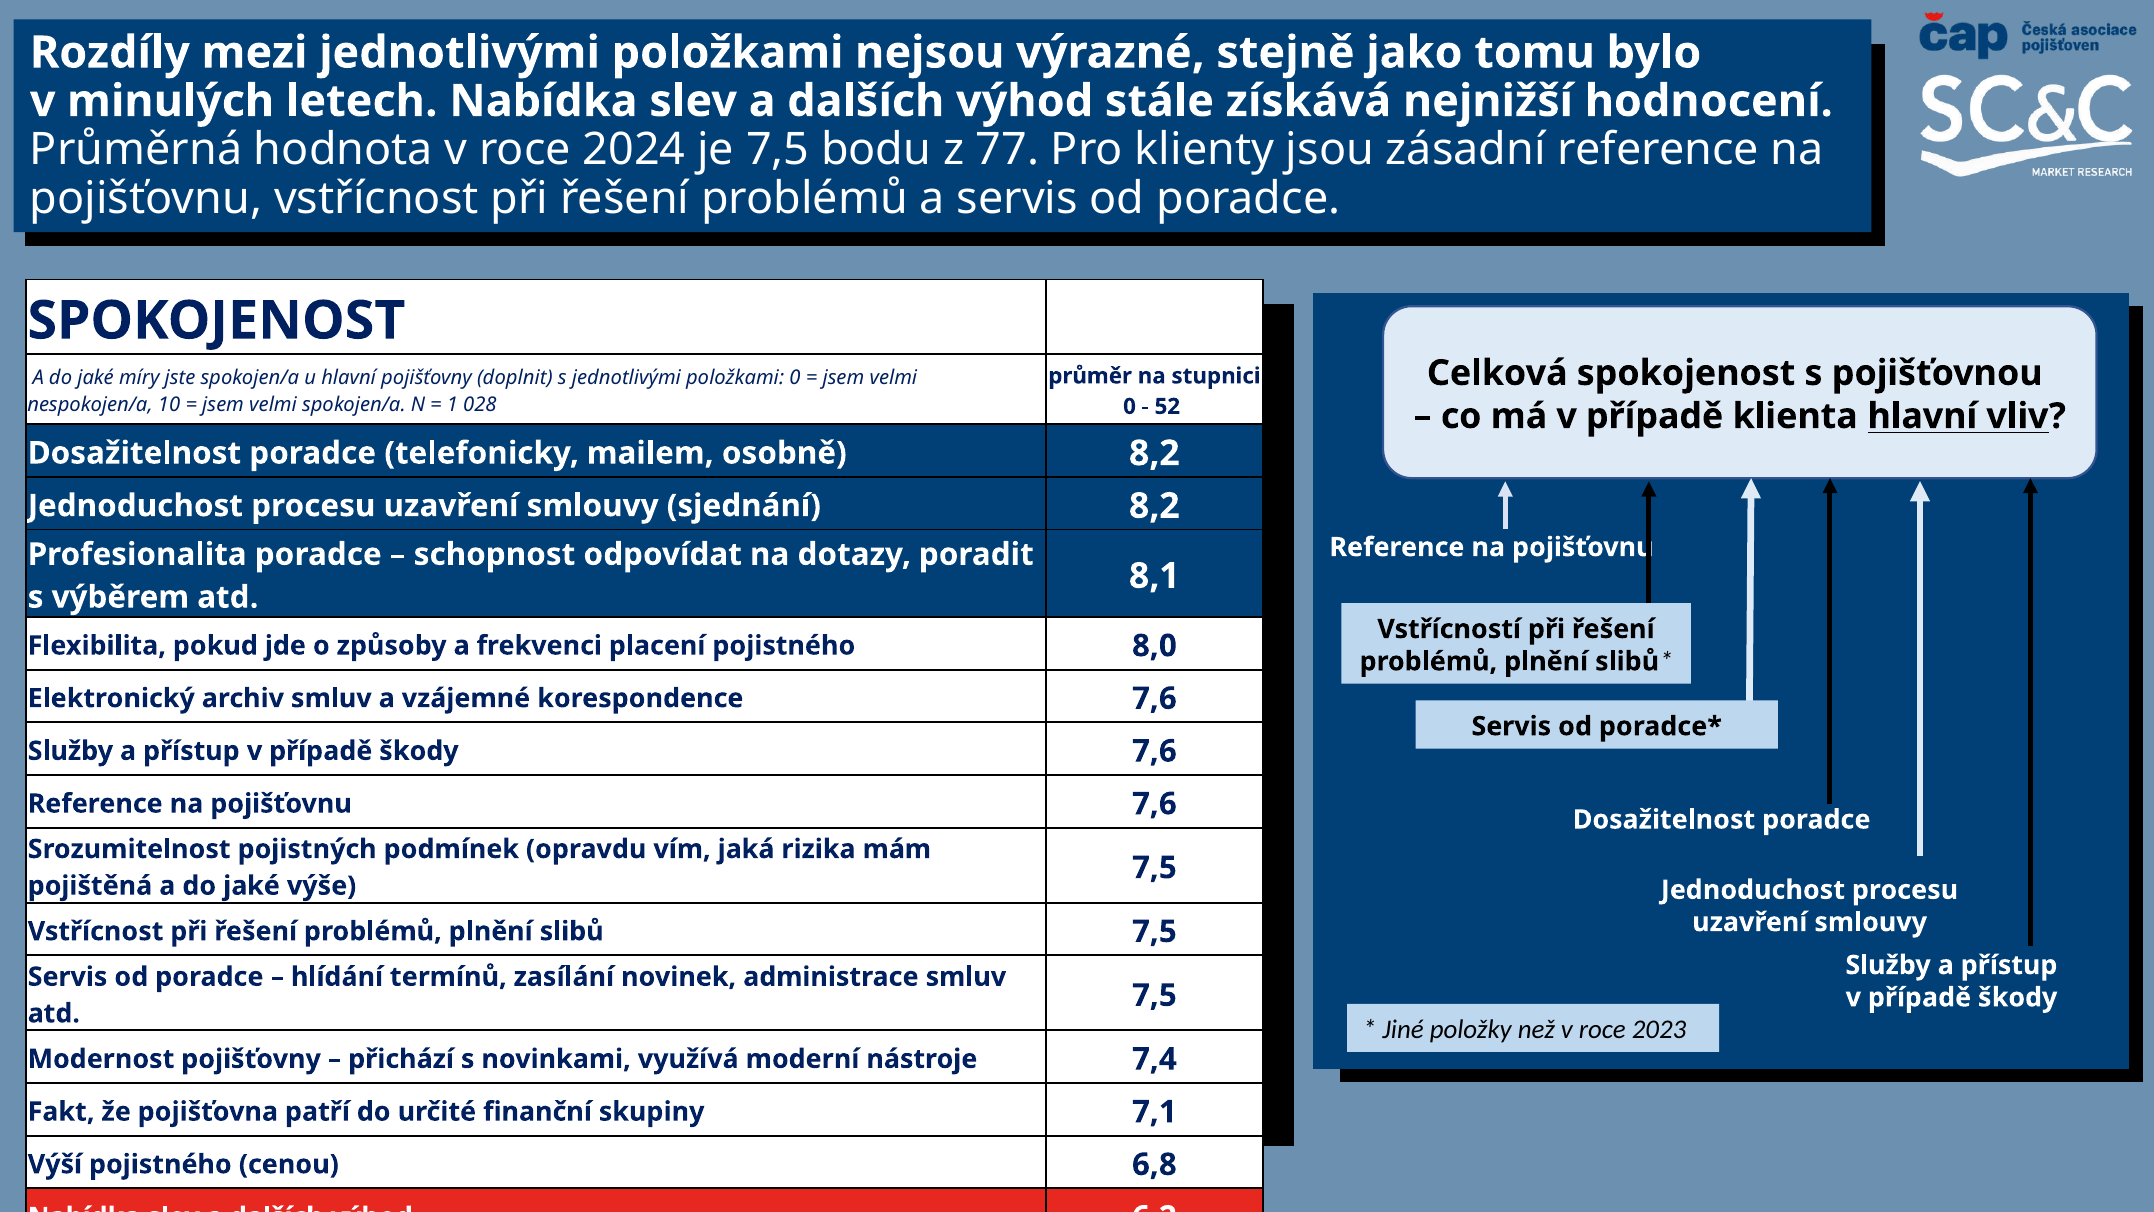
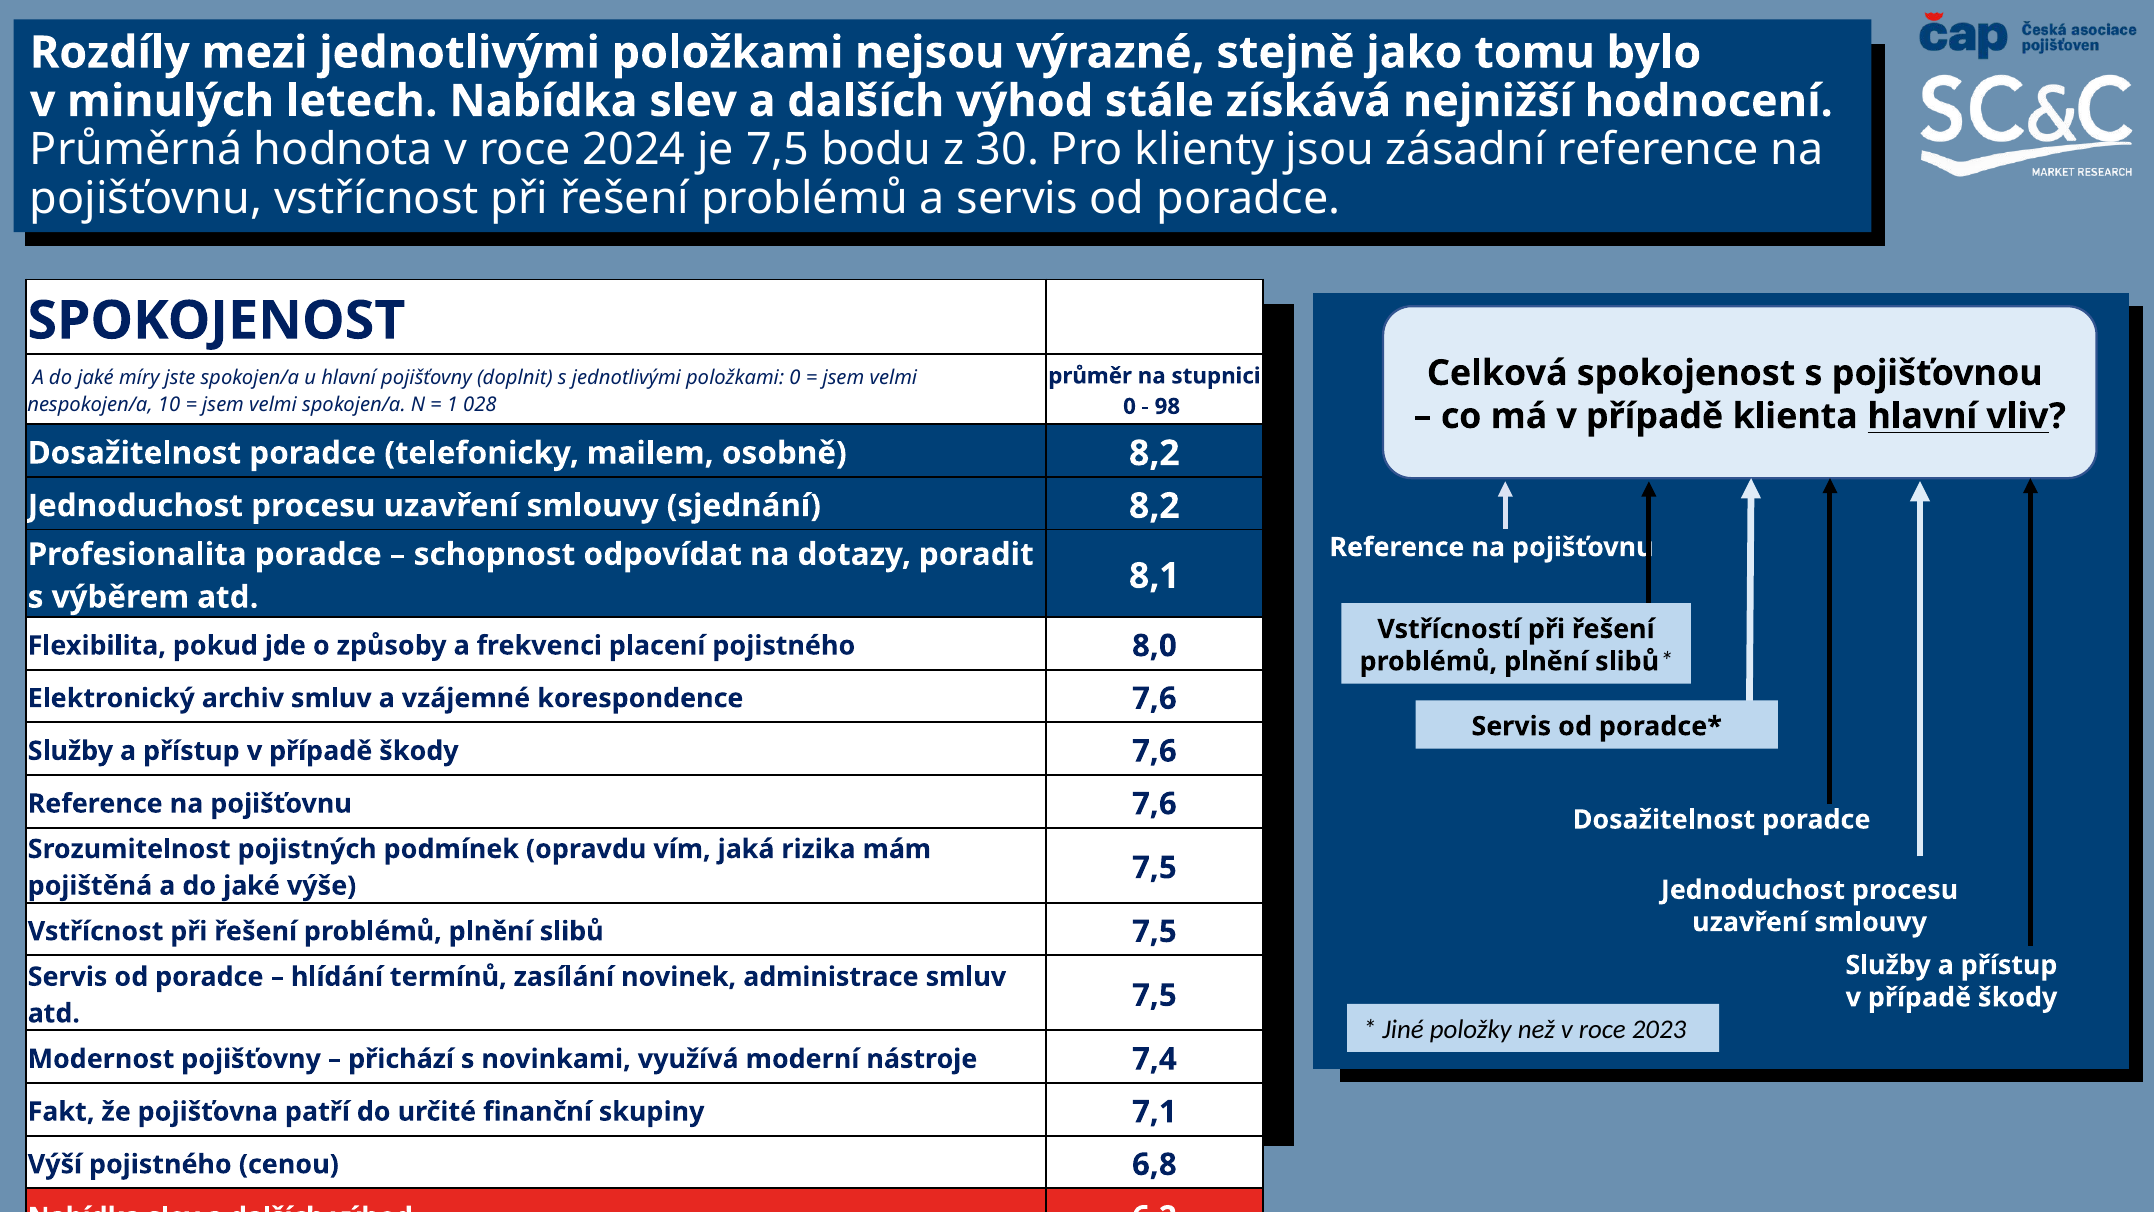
77: 77 -> 30
52: 52 -> 98
